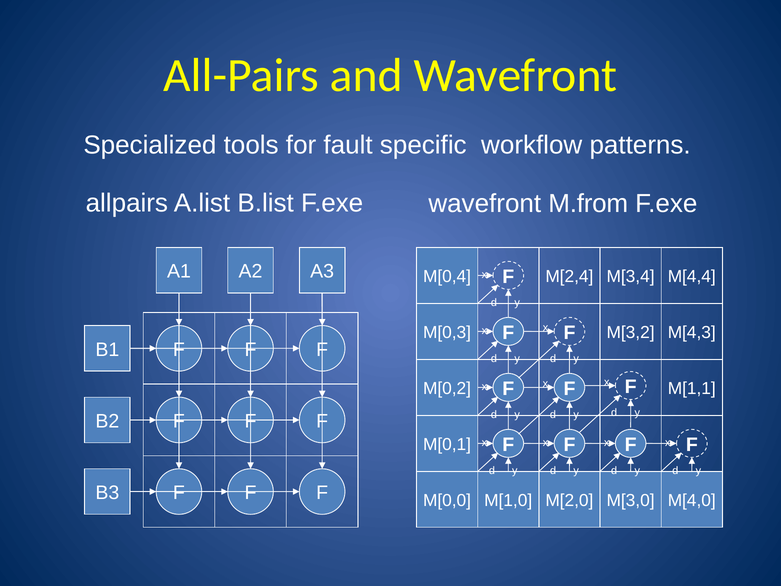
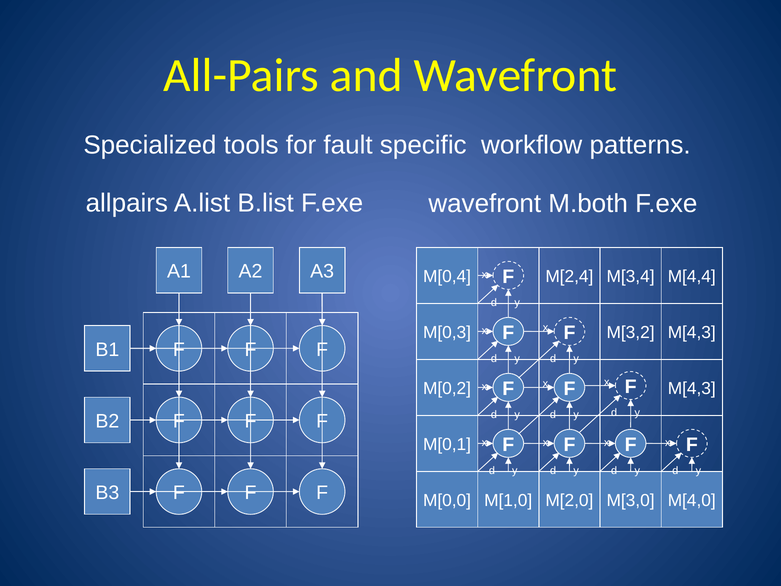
M.from: M.from -> M.both
M[1,1 at (692, 388): M[1,1 -> M[4,3
